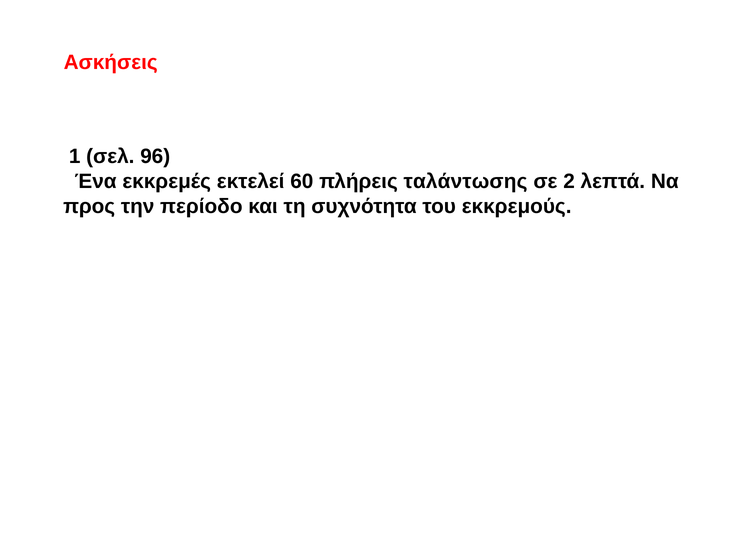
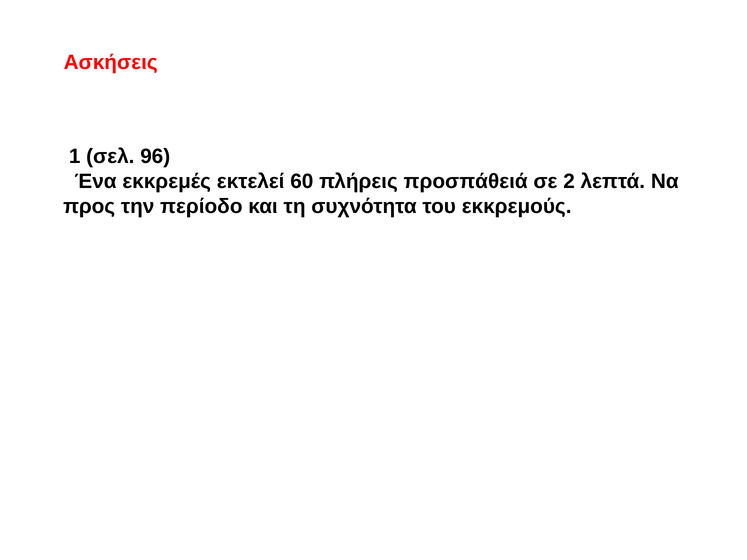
ταλάντωσης: ταλάντωσης -> προσπάθειά
